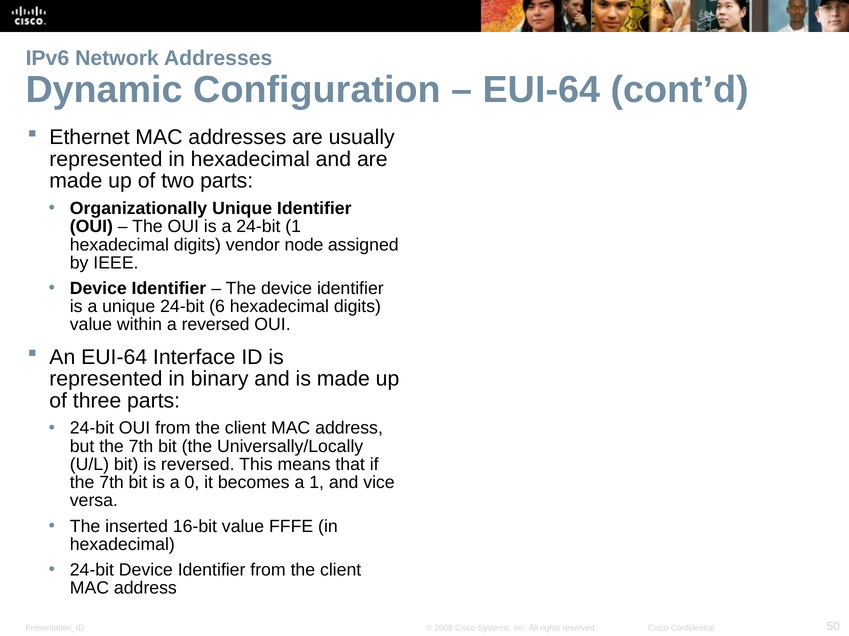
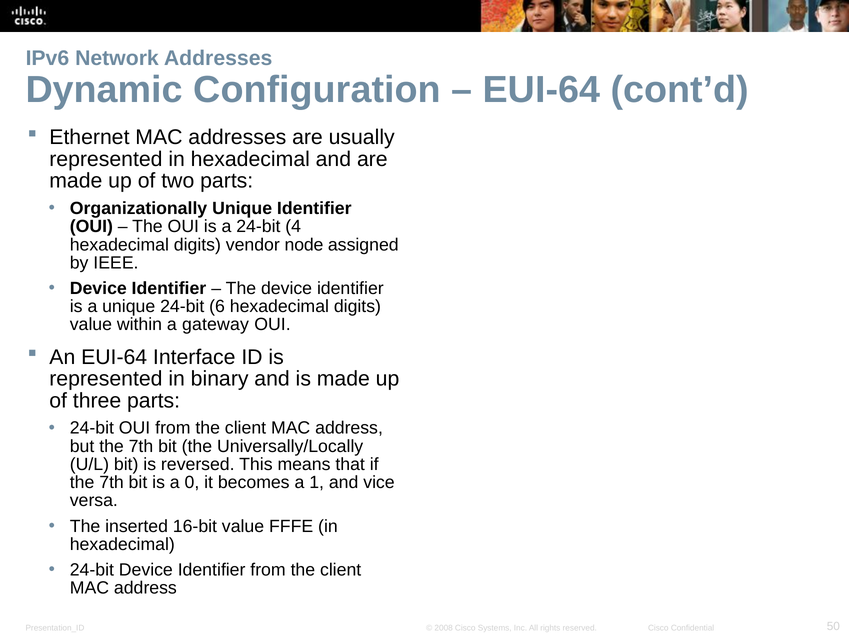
24-bit 1: 1 -> 4
a reversed: reversed -> gateway
